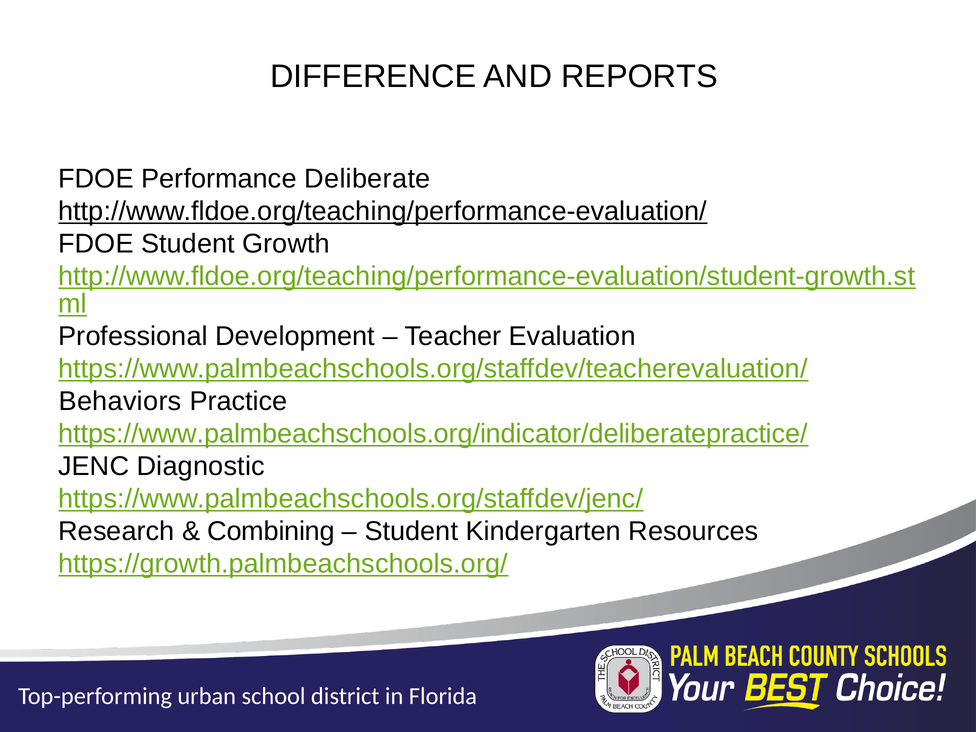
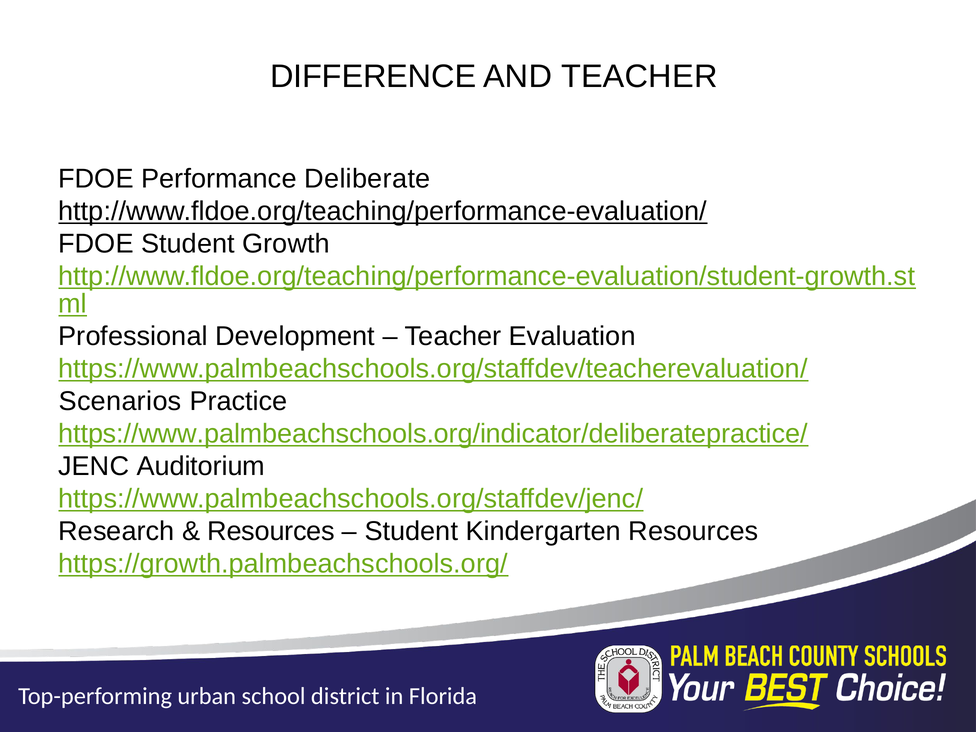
AND REPORTS: REPORTS -> TEACHER
Behaviors: Behaviors -> Scenarios
Diagnostic: Diagnostic -> Auditorium
Combining at (271, 531): Combining -> Resources
